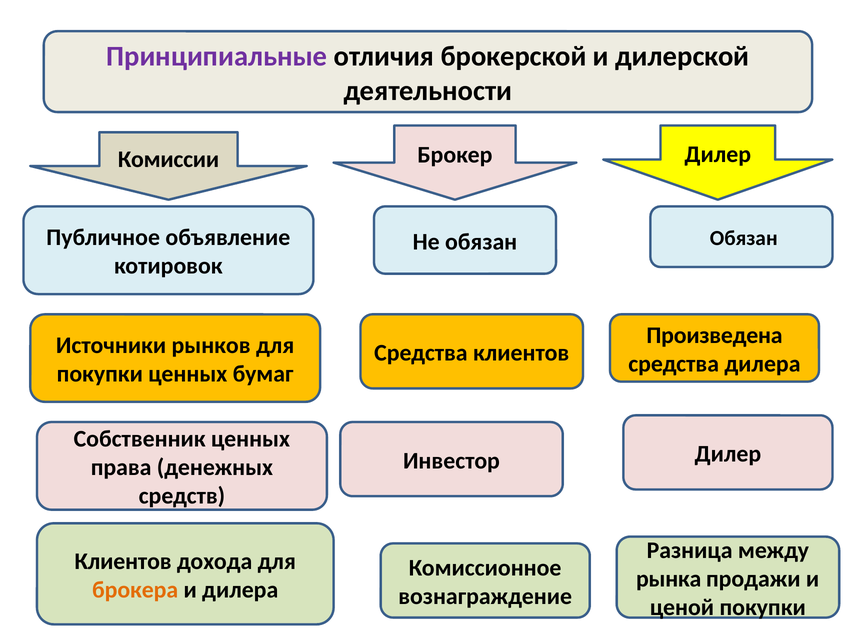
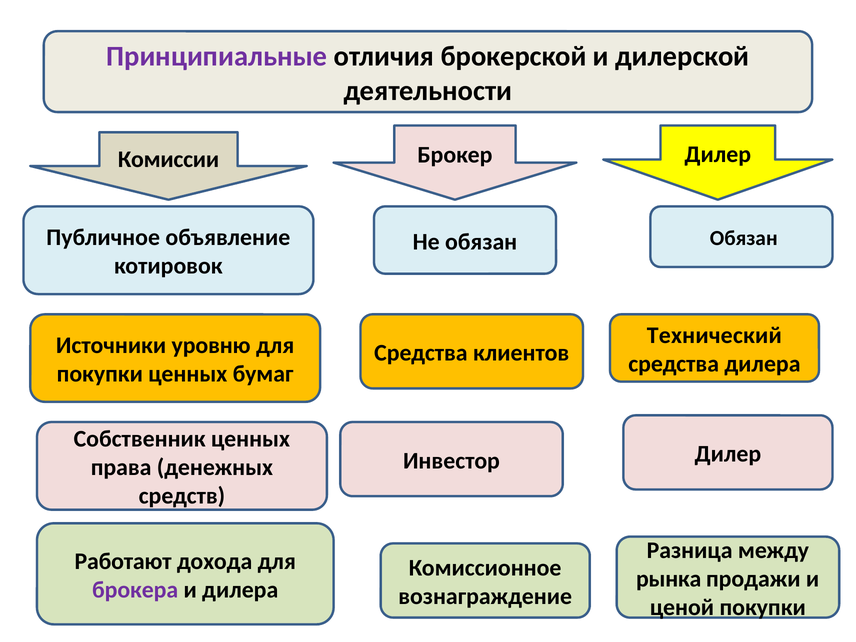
Произведена: Произведена -> Технический
рынков: рынков -> уровню
Клиентов at (123, 561): Клиентов -> Работают
брокера colour: orange -> purple
